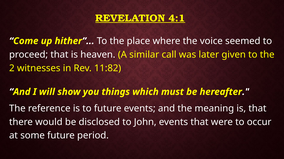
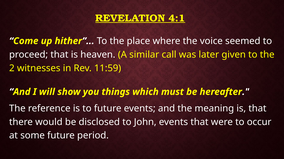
11:82: 11:82 -> 11:59
